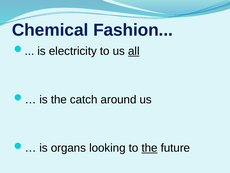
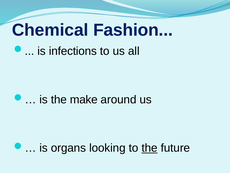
electricity: electricity -> infections
all underline: present -> none
catch: catch -> make
